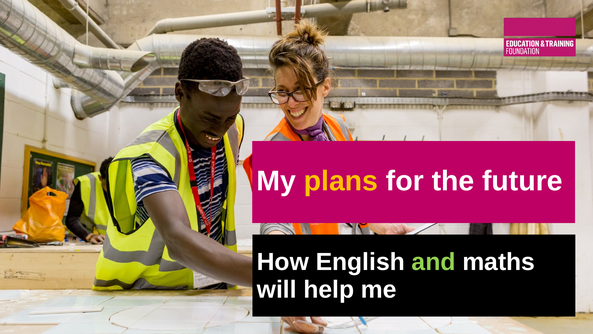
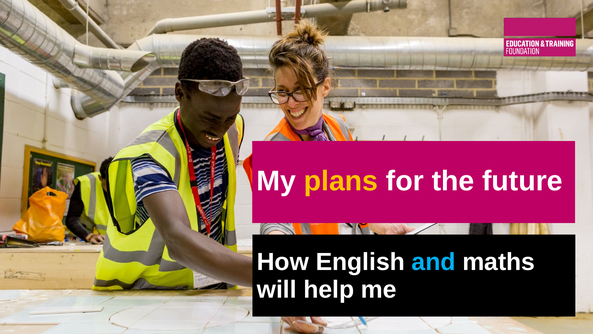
and colour: light green -> light blue
